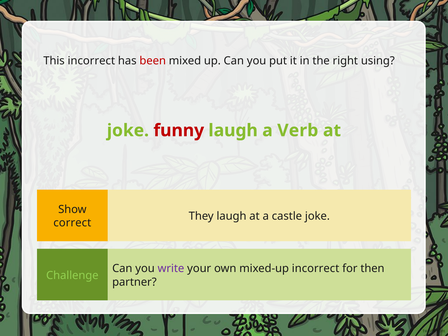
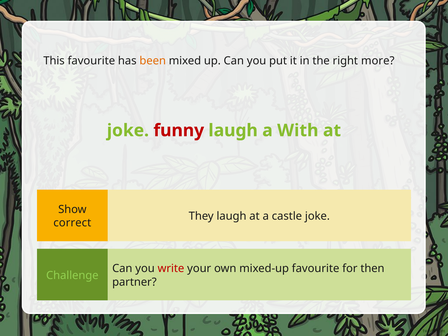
This incorrect: incorrect -> favourite
been colour: red -> orange
using: using -> more
Verb: Verb -> With
write colour: purple -> red
mixed-up incorrect: incorrect -> favourite
